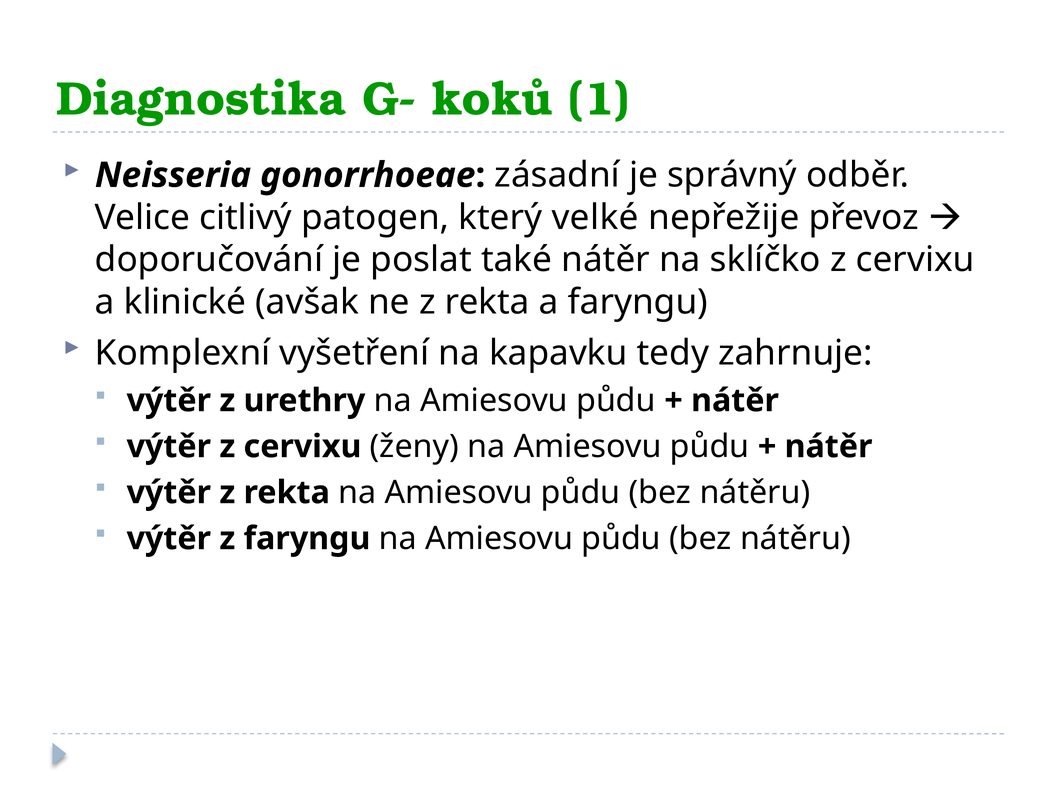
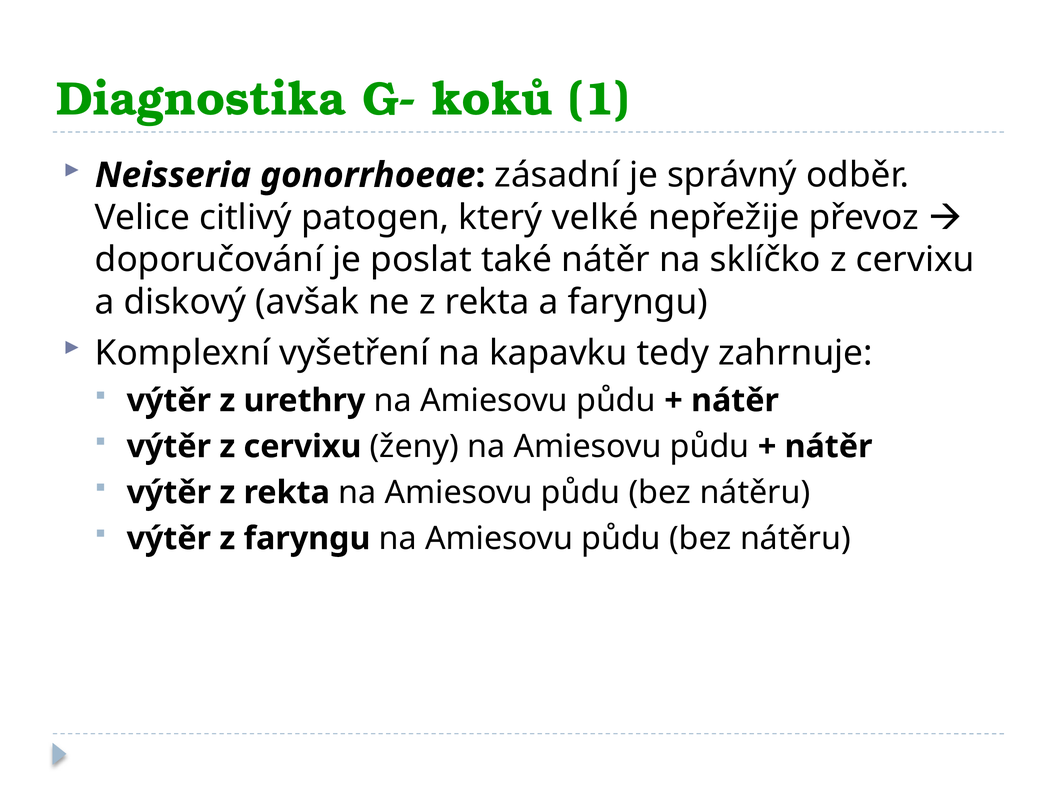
klinické: klinické -> diskový
